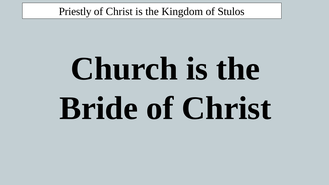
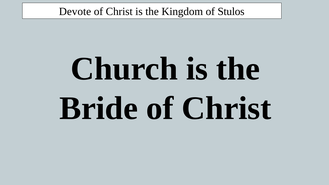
Priestly: Priestly -> Devote
